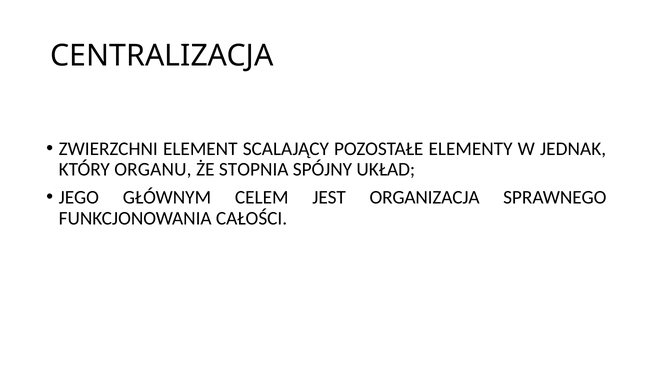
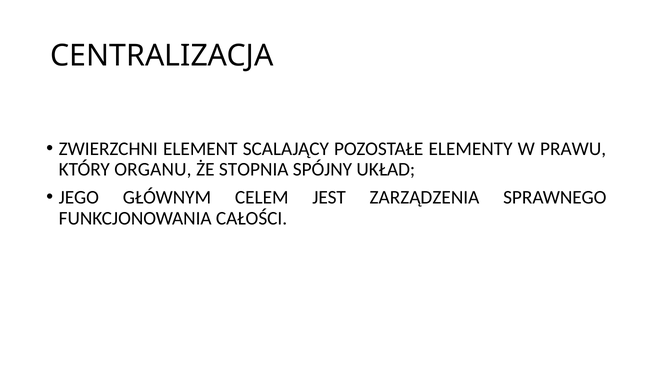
JEDNAK: JEDNAK -> PRAWU
ORGANIZACJA: ORGANIZACJA -> ZARZĄDZENIA
